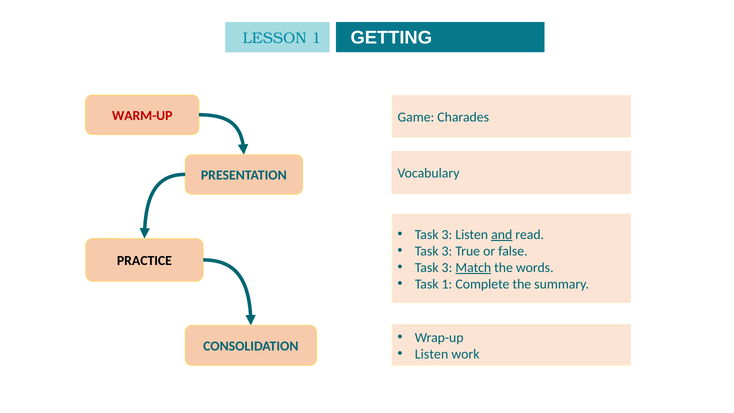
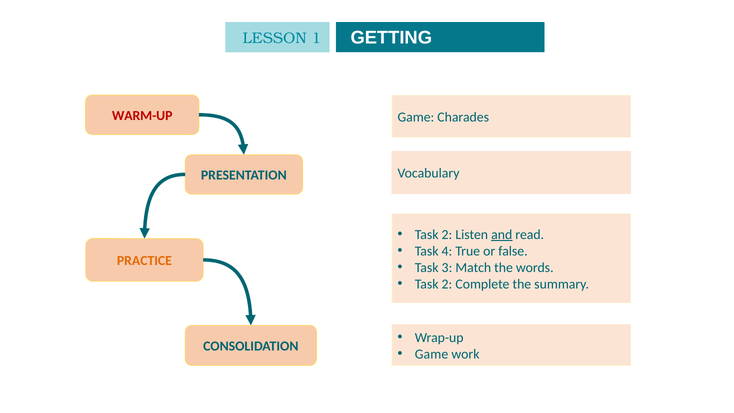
3 at (447, 234): 3 -> 2
3 at (447, 251): 3 -> 4
PRACTICE colour: black -> orange
Match underline: present -> none
1 at (447, 284): 1 -> 2
Listen at (432, 354): Listen -> Game
